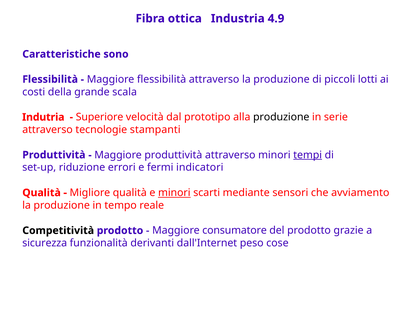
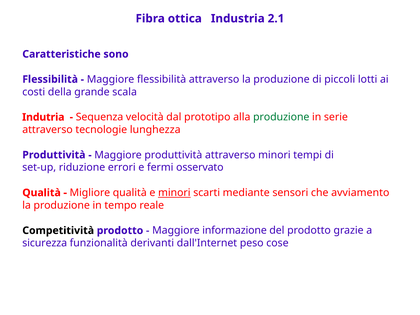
4.9: 4.9 -> 2.1
Superiore: Superiore -> Sequenza
produzione at (281, 117) colour: black -> green
stampanti: stampanti -> lunghezza
tempi underline: present -> none
indicatori: indicatori -> osservato
consumatore: consumatore -> informazione
